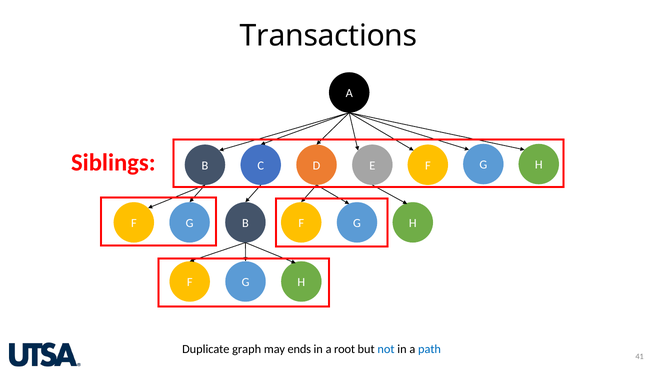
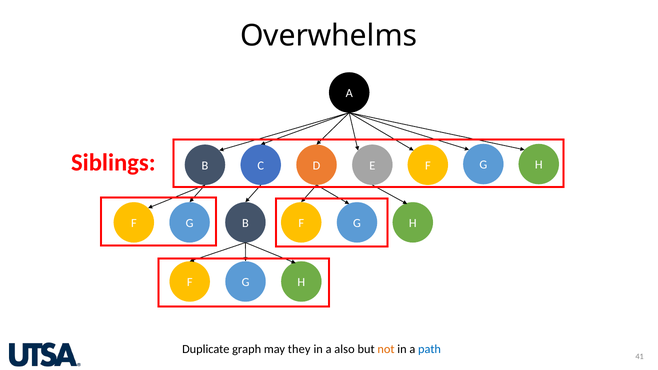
Transactions: Transactions -> Overwhelms
ends: ends -> they
root: root -> also
not colour: blue -> orange
